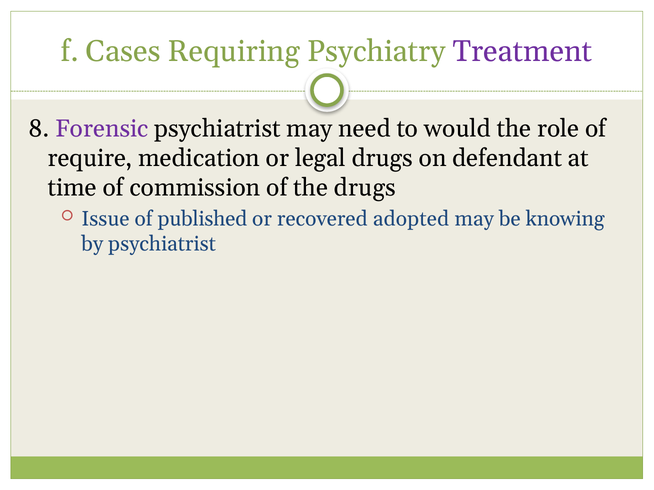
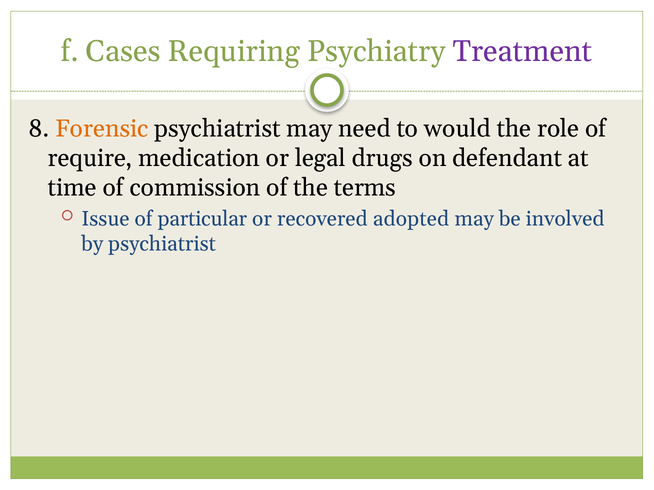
Forensic colour: purple -> orange
the drugs: drugs -> terms
published: published -> particular
knowing: knowing -> involved
